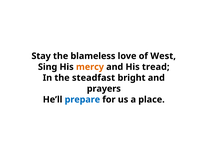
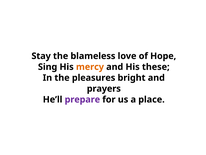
West: West -> Hope
tread: tread -> these
steadfast: steadfast -> pleasures
prepare colour: blue -> purple
